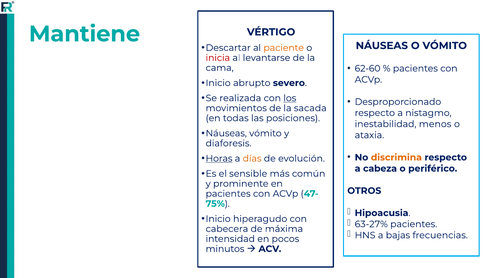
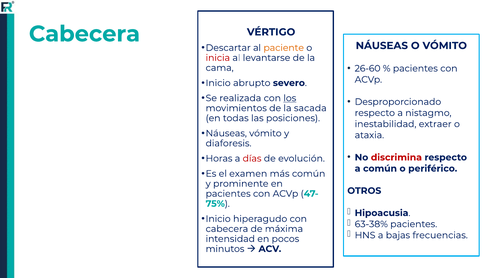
Mantiene at (84, 34): Mantiene -> Cabecera
62-60: 62-60 -> 26-60
menos: menos -> extraer
discrimina colour: orange -> red
Horas underline: present -> none
días colour: orange -> red
a cabeza: cabeza -> común
sensible: sensible -> examen
63-27%: 63-27% -> 63-38%
